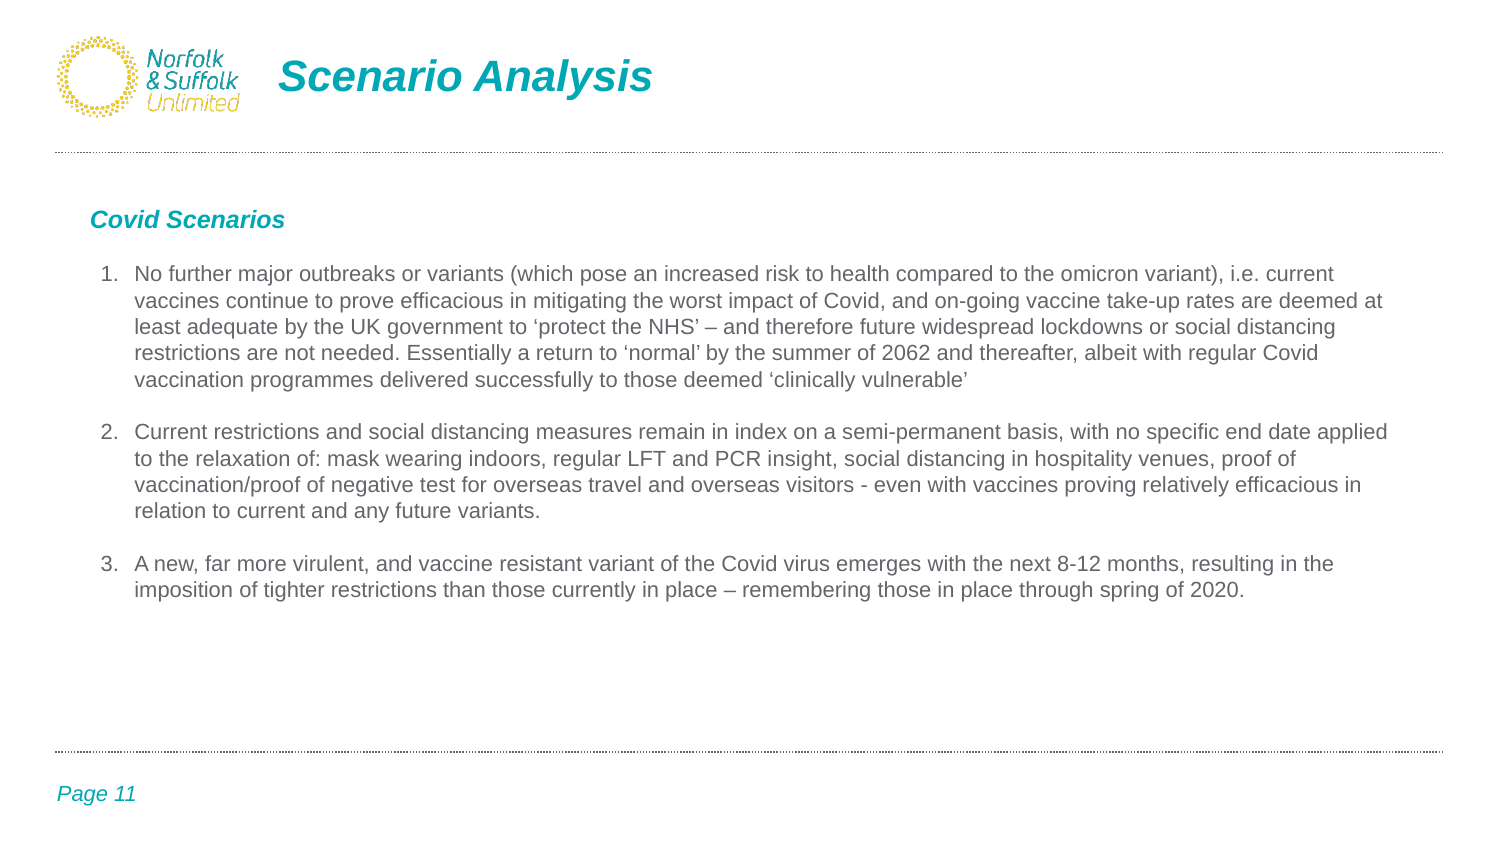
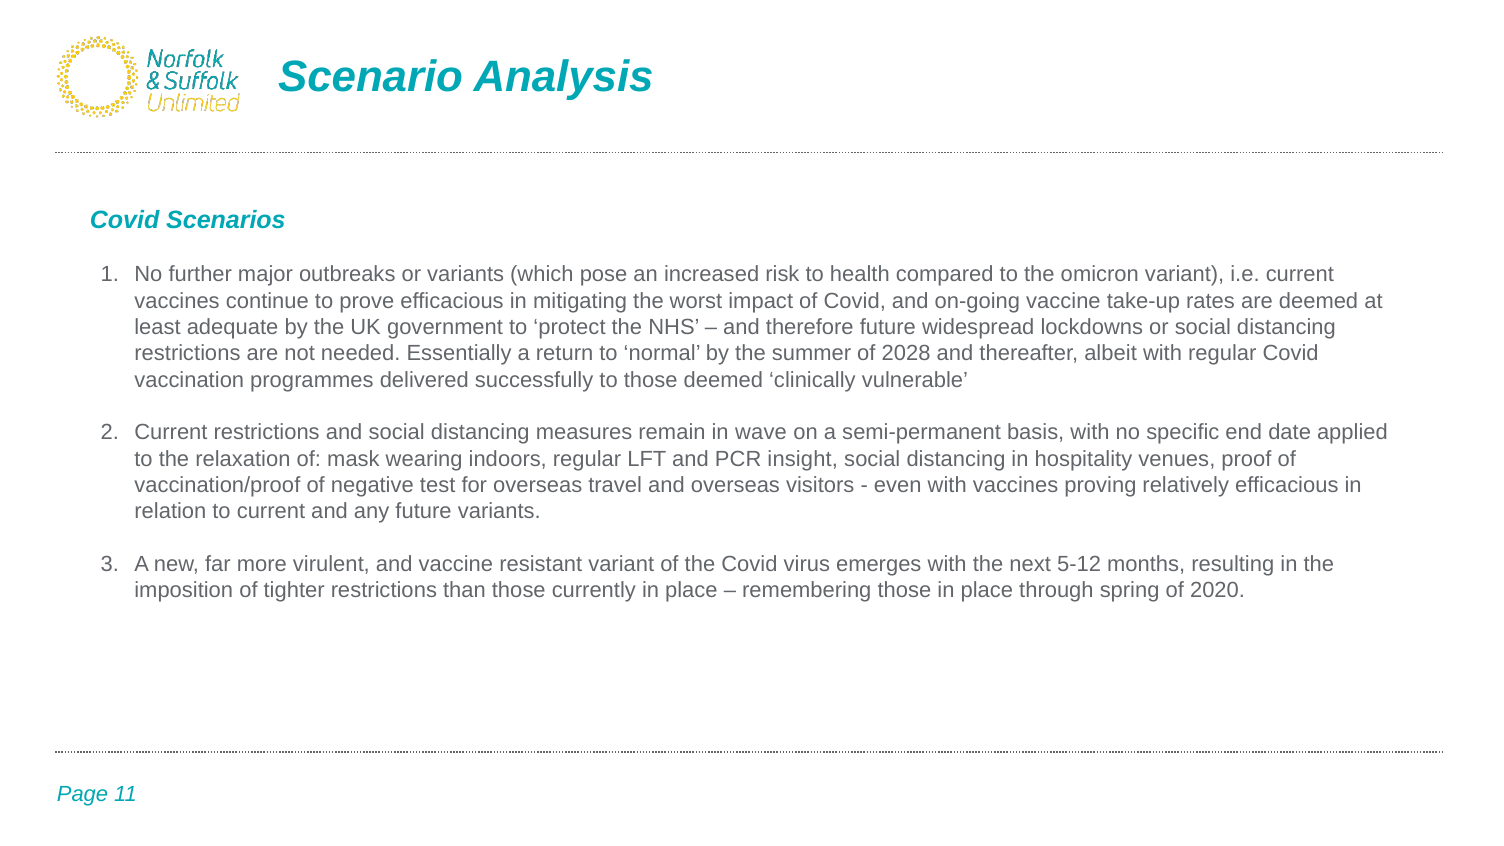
2062: 2062 -> 2028
index: index -> wave
8-12: 8-12 -> 5-12
